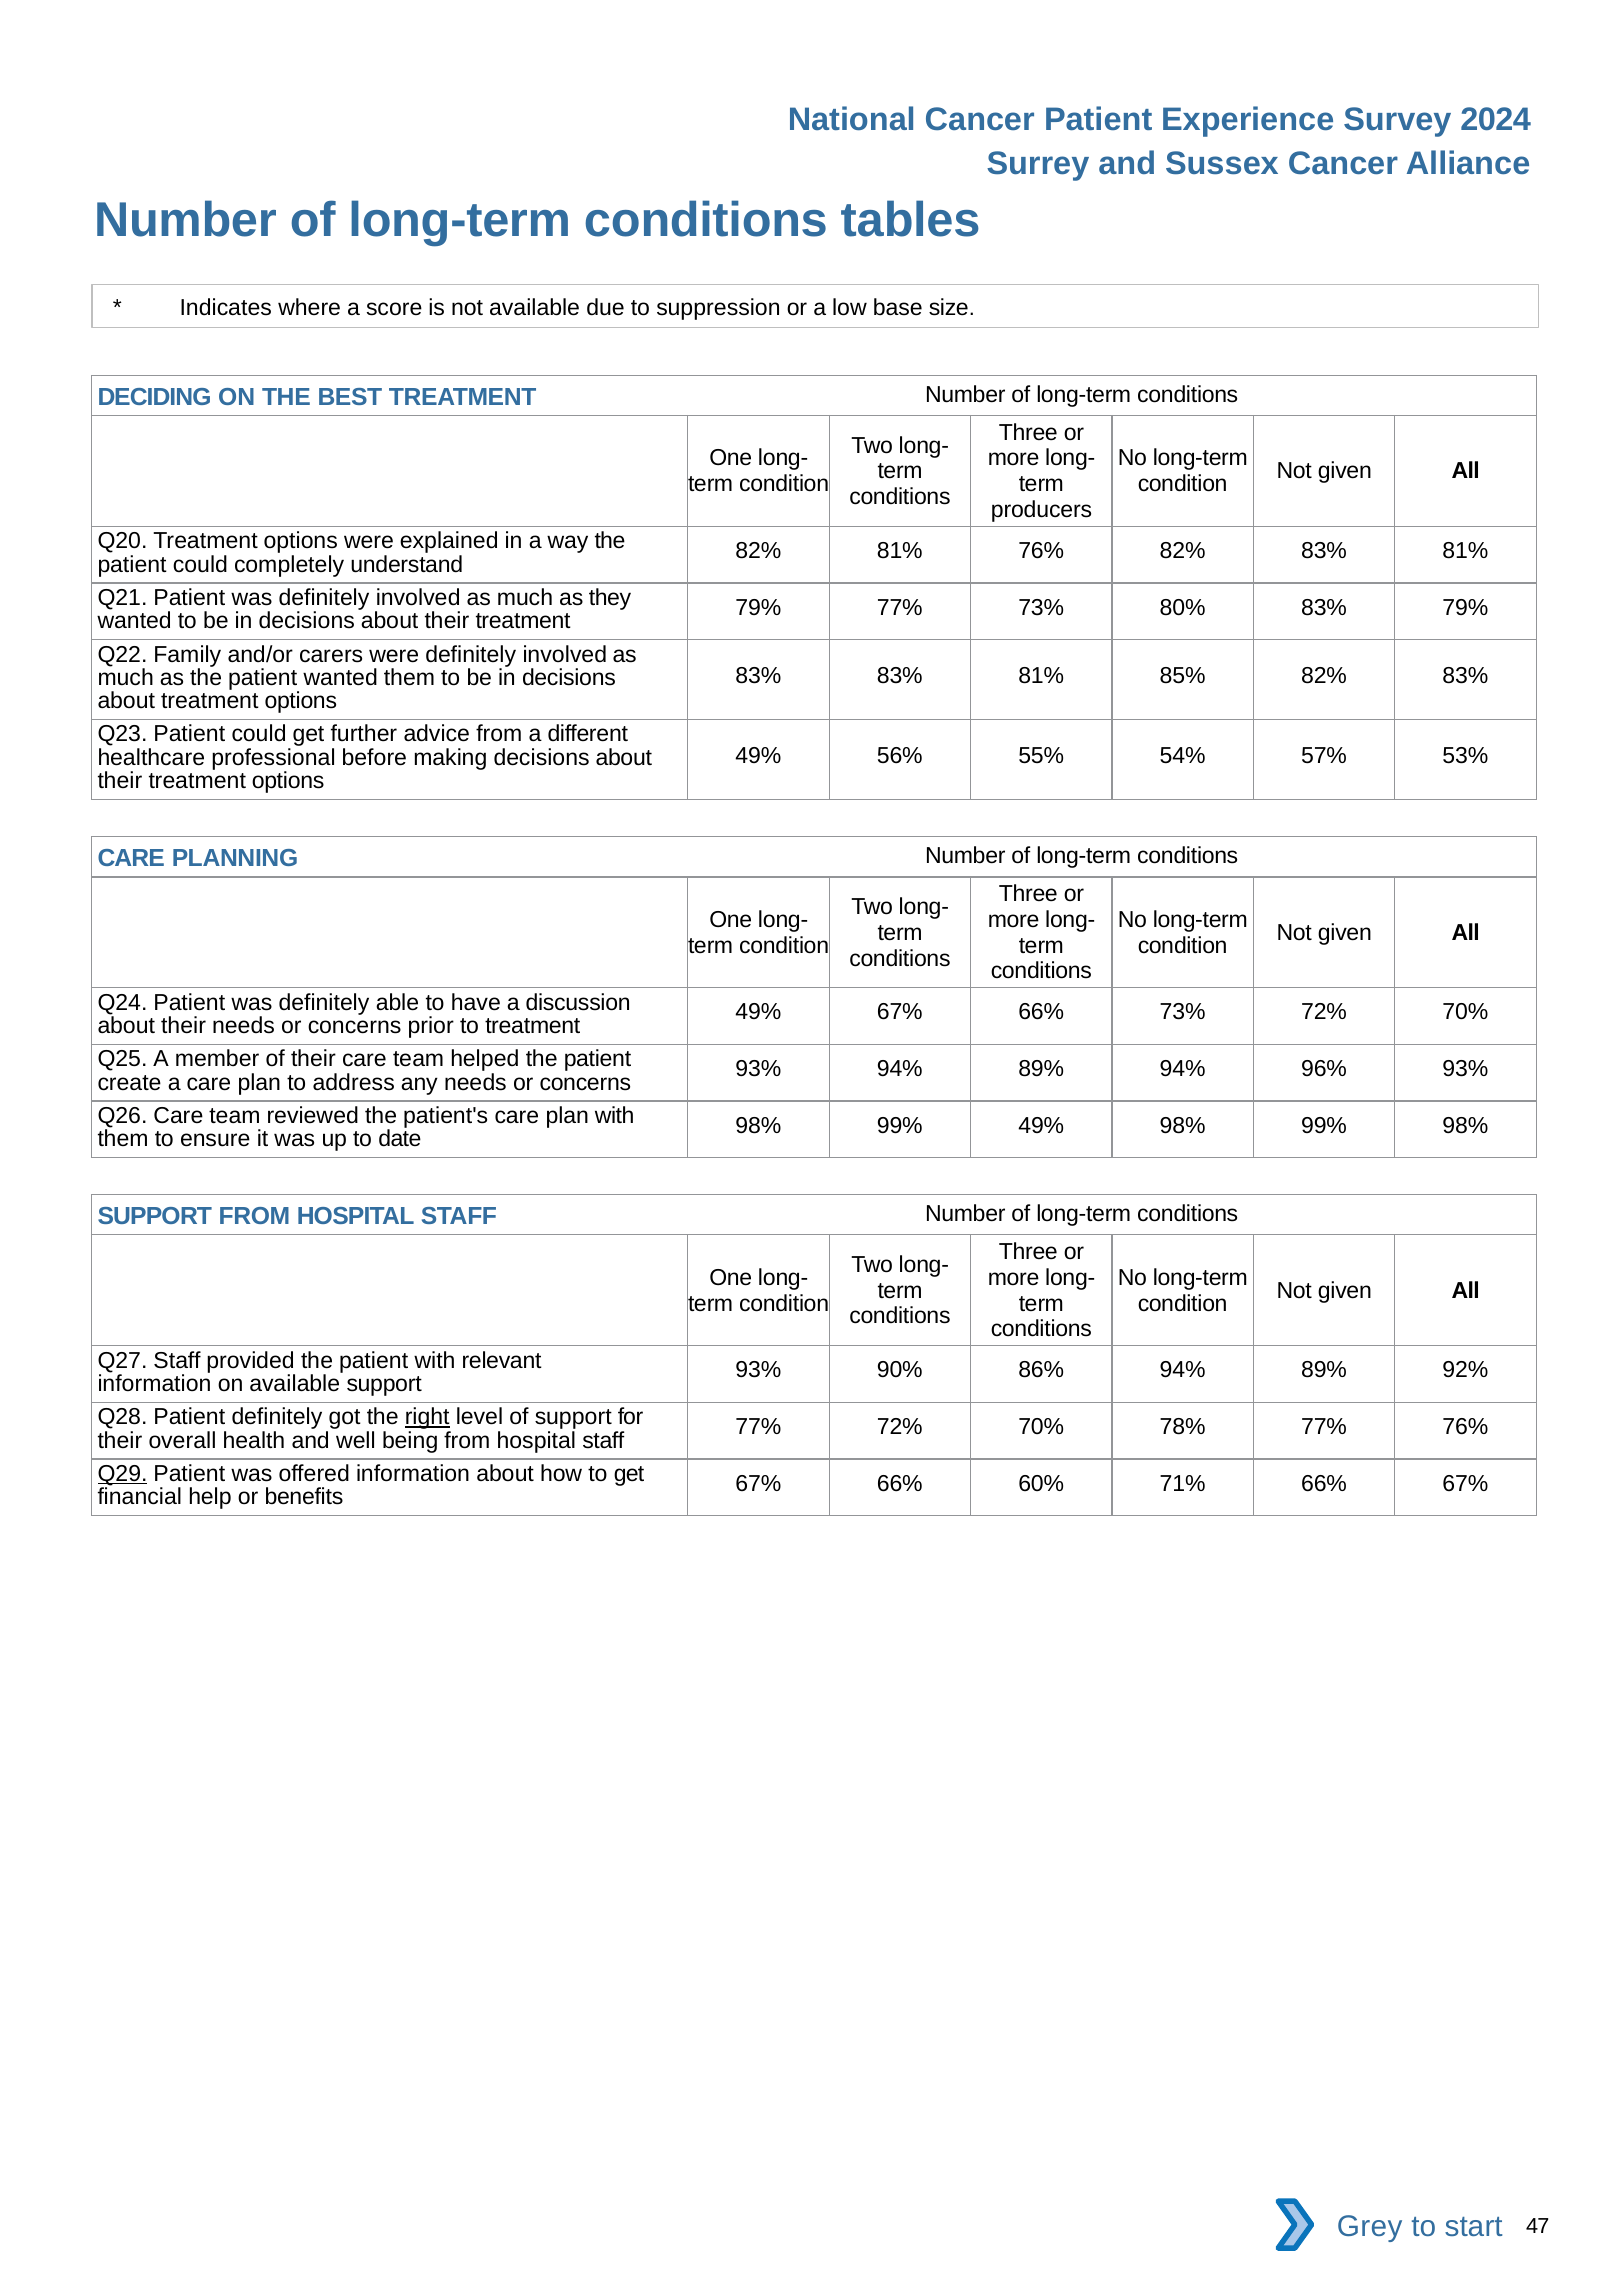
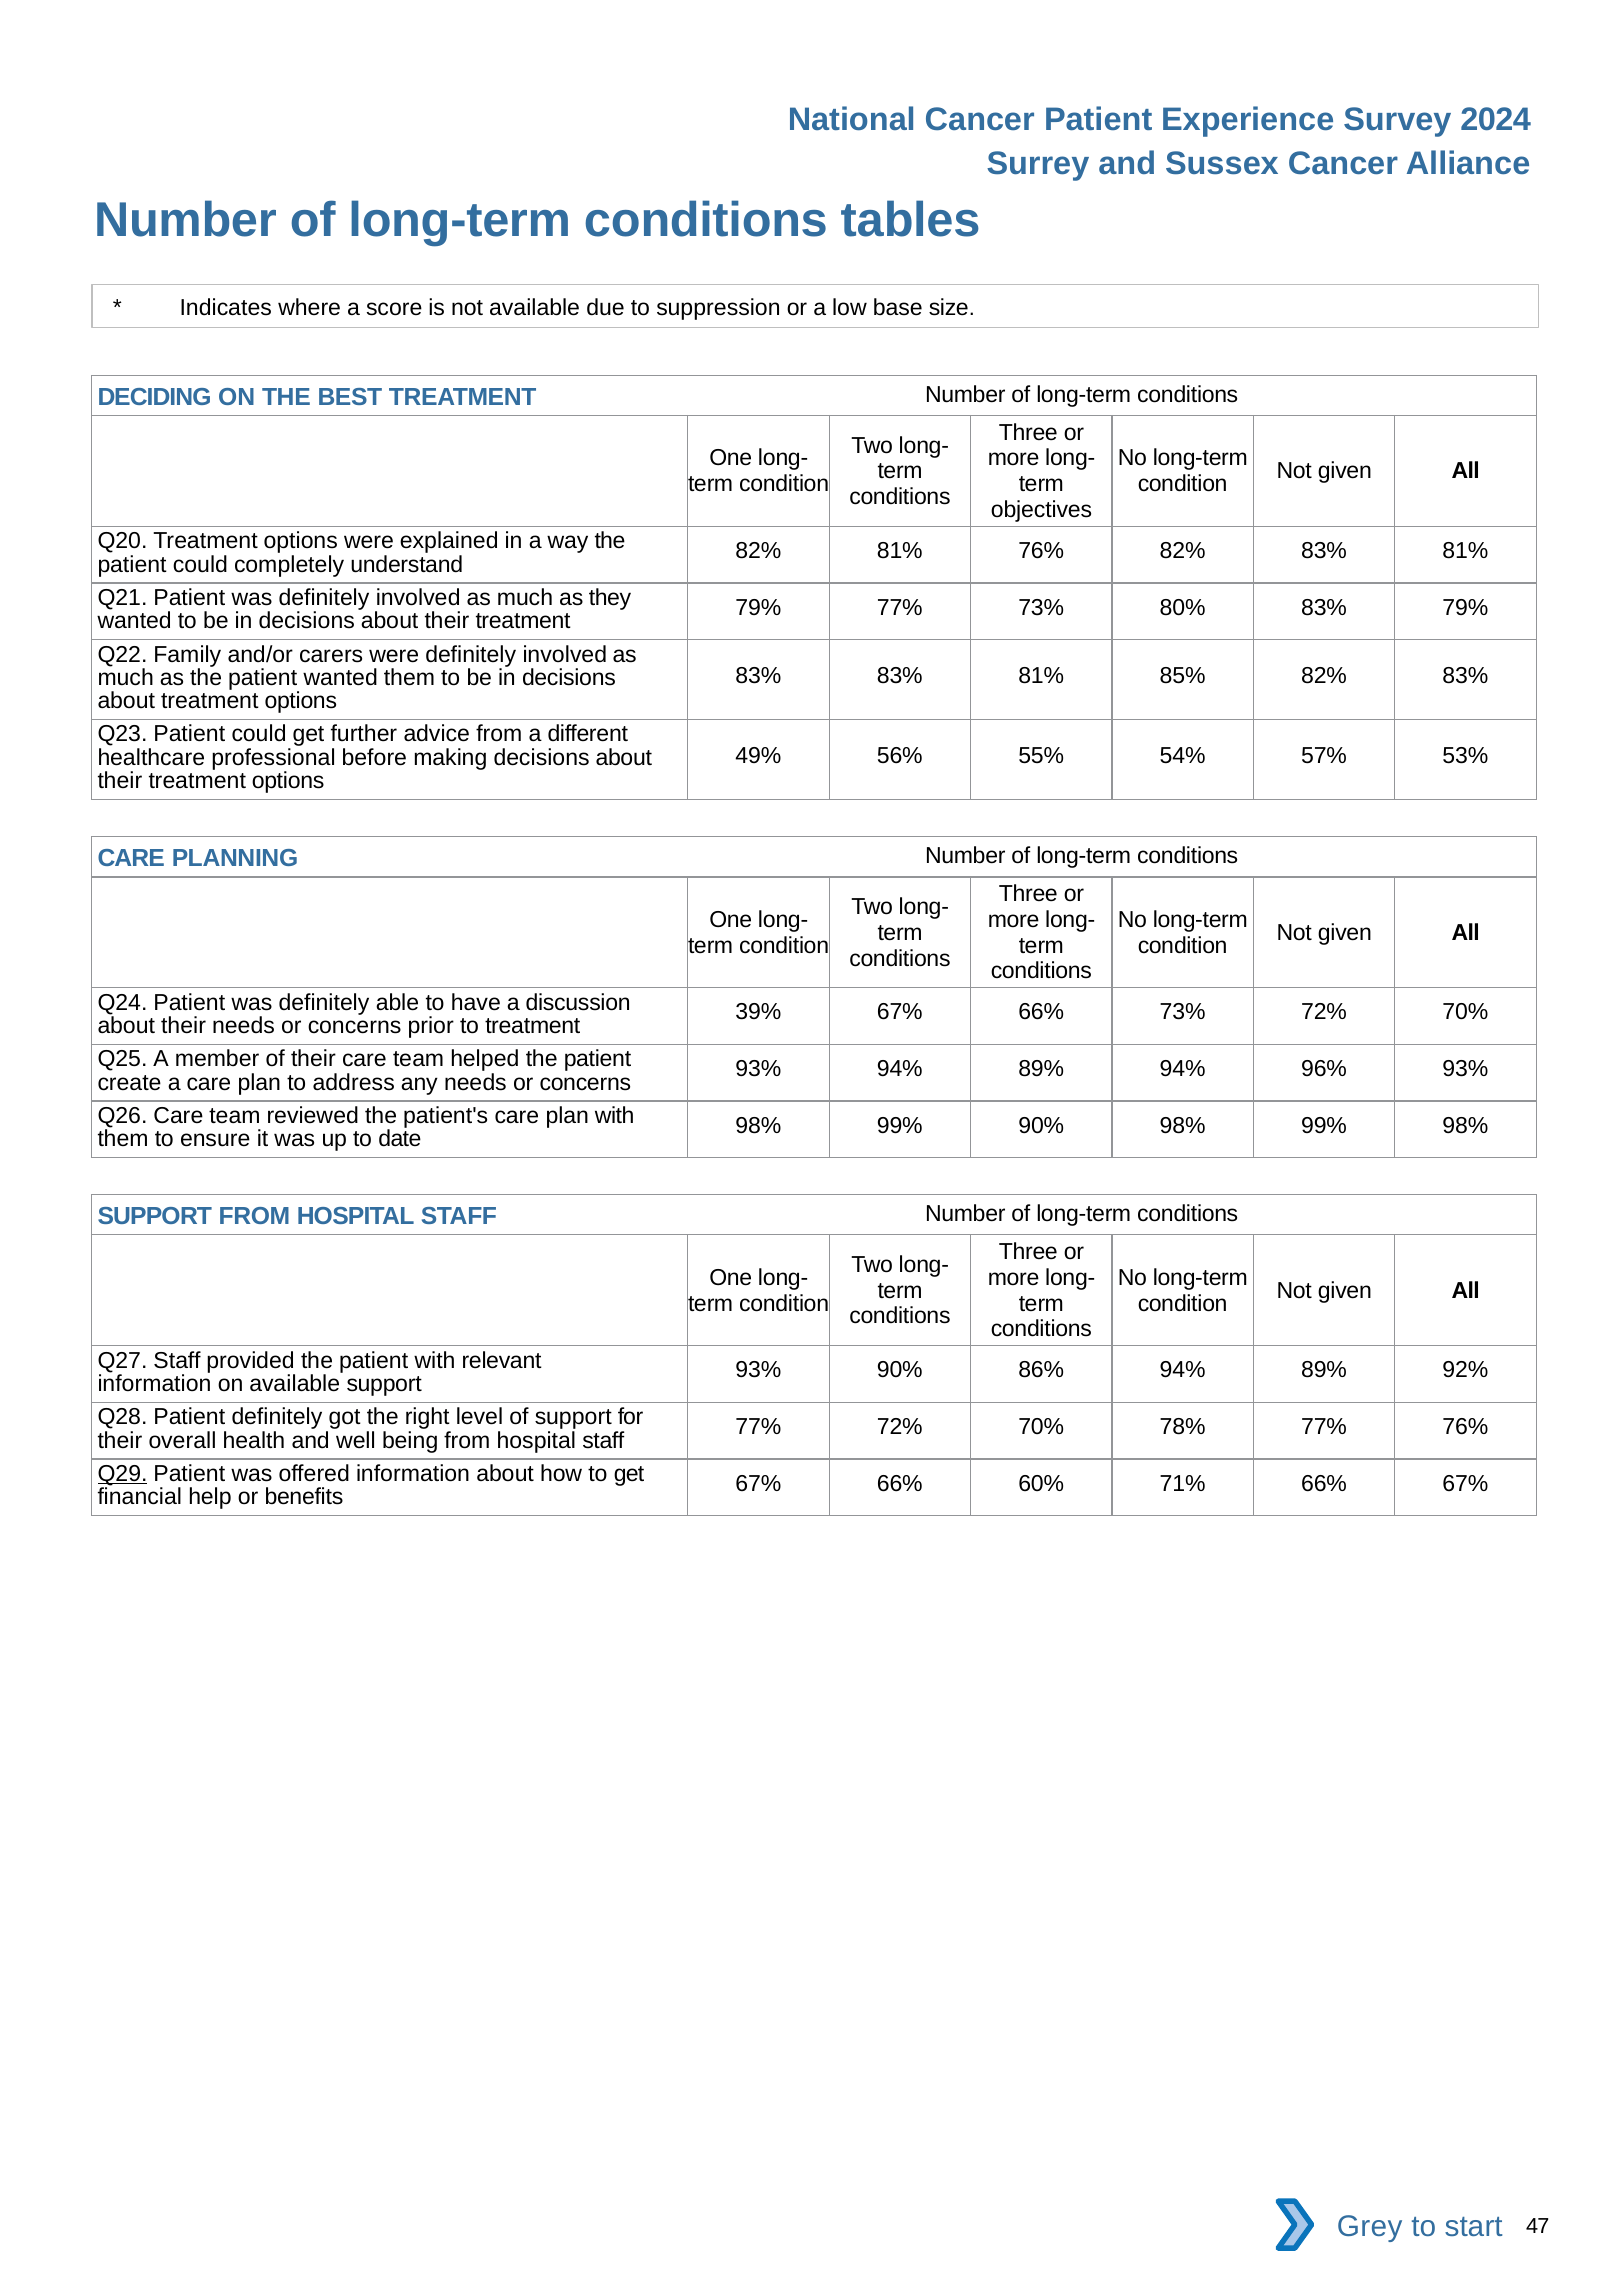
producers: producers -> objectives
49% at (758, 1012): 49% -> 39%
99% 49%: 49% -> 90%
right underline: present -> none
